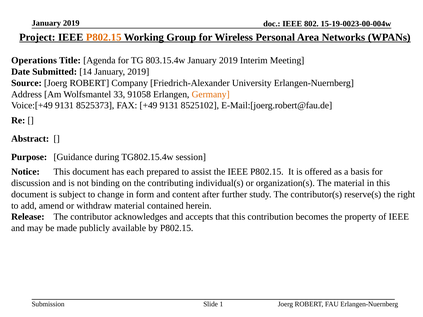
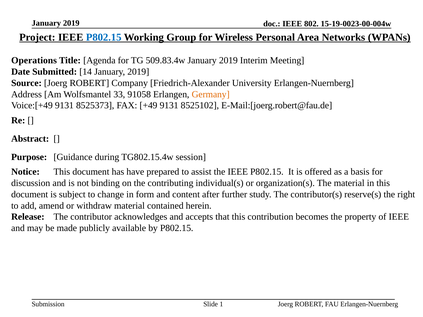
P802.15 at (104, 37) colour: orange -> blue
803.15.4w: 803.15.4w -> 509.83.4w
each: each -> have
